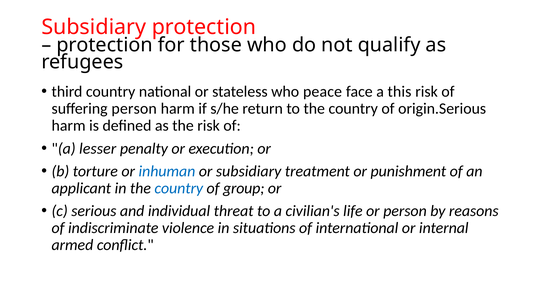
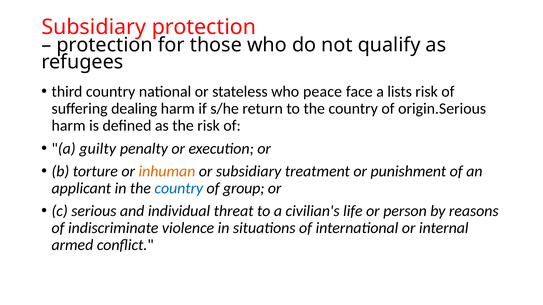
this: this -> lists
suffering person: person -> dealing
lesser: lesser -> guilty
inhuman colour: blue -> orange
